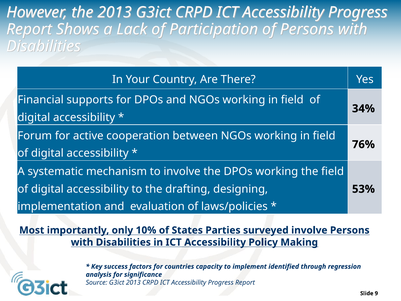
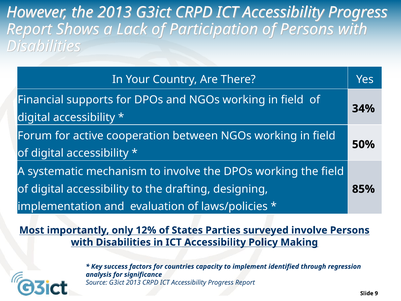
76%: 76% -> 50%
53%: 53% -> 85%
10%: 10% -> 12%
